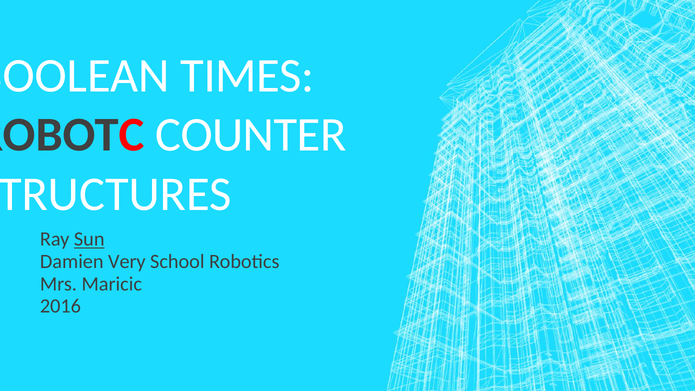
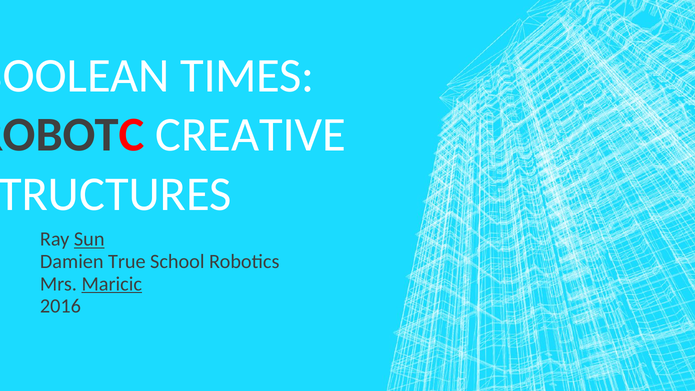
COUNTER: COUNTER -> CREATIVE
Very: Very -> True
Maricic underline: none -> present
